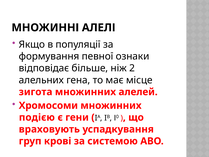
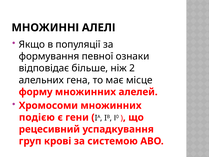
зигота: зигота -> форму
враховують: враховують -> рецесивний
